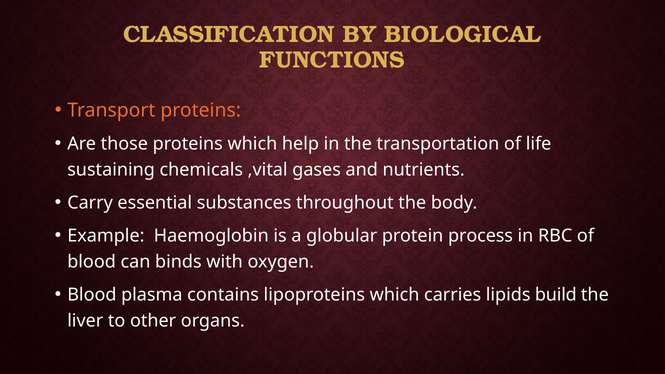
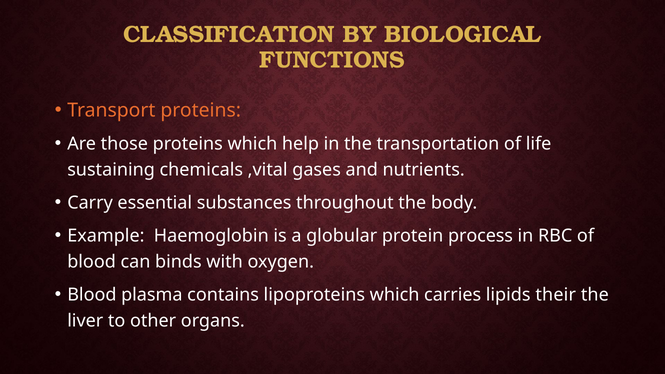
build: build -> their
